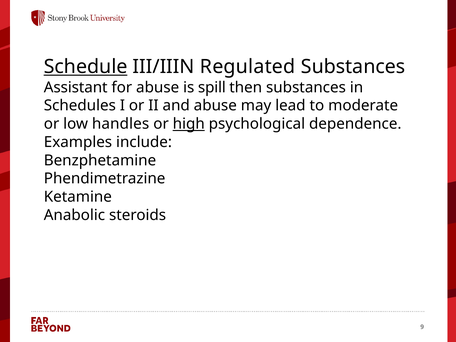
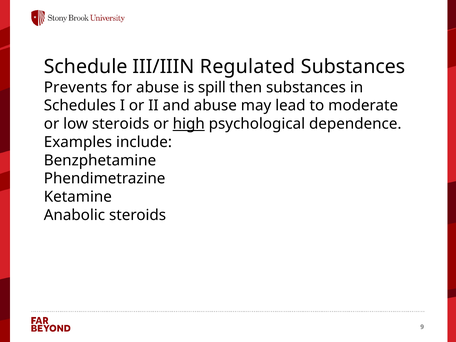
Schedule underline: present -> none
Assistant: Assistant -> Prevents
low handles: handles -> steroids
